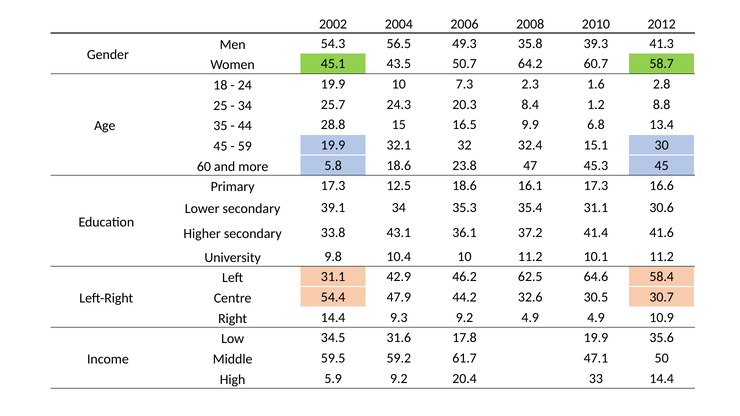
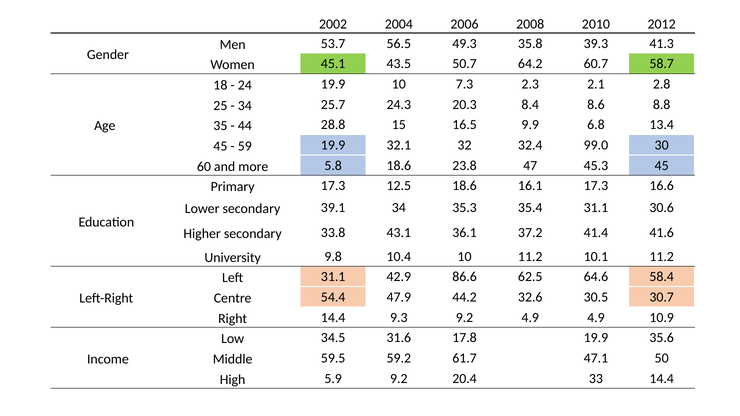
54.3: 54.3 -> 53.7
1.6: 1.6 -> 2.1
1.2: 1.2 -> 8.6
15.1: 15.1 -> 99.0
46.2: 46.2 -> 86.6
